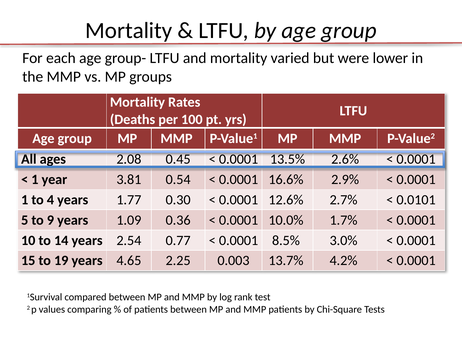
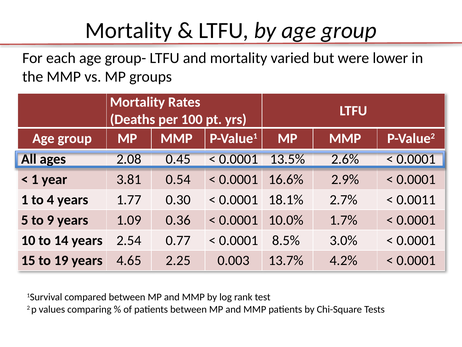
12.6%: 12.6% -> 18.1%
0.0101: 0.0101 -> 0.0011
